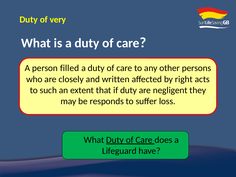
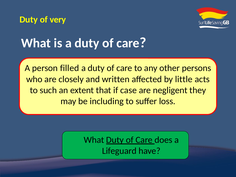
right: right -> little
if duty: duty -> case
responds: responds -> including
